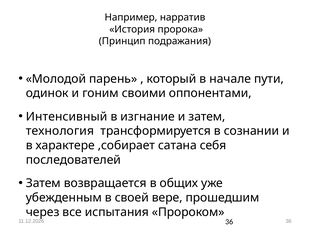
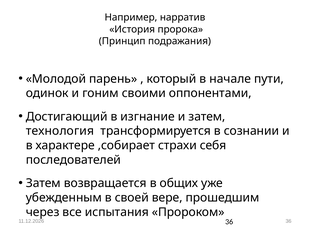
Интенсивный: Интенсивный -> Достигающий
сатана: сатана -> страхи
